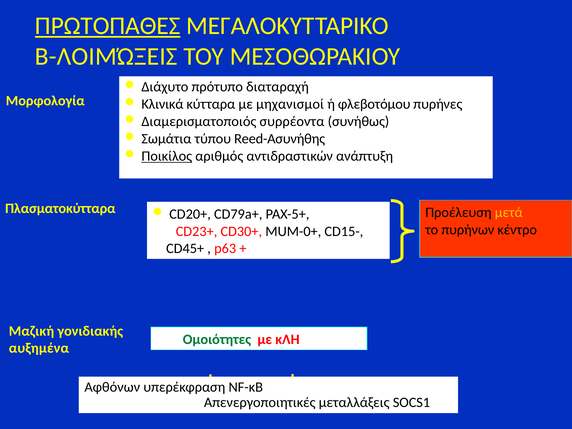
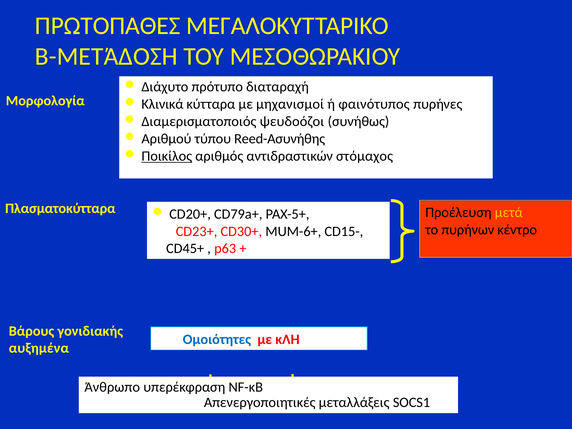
ΠΡΩΤΟΠΑΘΕΣ underline: present -> none
Β-ΛΟΙΜΏΞΕΙΣ: Β-ΛΟΙΜΏΞΕΙΣ -> Β-ΜΕΤΆΔΟΣΗ
φλεβοτόμου: φλεβοτόμου -> φαινότυπος
συρρέοντα: συρρέοντα -> ψευδοόζοι
Σωμάτια: Σωμάτια -> Αριθμού
ανάπτυξη: ανάπτυξη -> στόμαχος
MUM-0+: MUM-0+ -> MUM-6+
Μαζική: Μαζική -> Βάρους
Ομοιότητες colour: green -> blue
Αφθόνων: Αφθόνων -> Άνθρωπο
